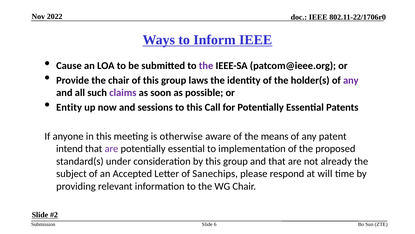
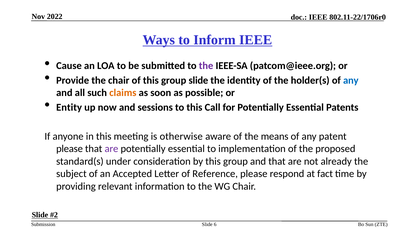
group laws: laws -> slide
any at (351, 80) colour: purple -> blue
claims colour: purple -> orange
intend at (70, 149): intend -> please
Sanechips: Sanechips -> Reference
will: will -> fact
